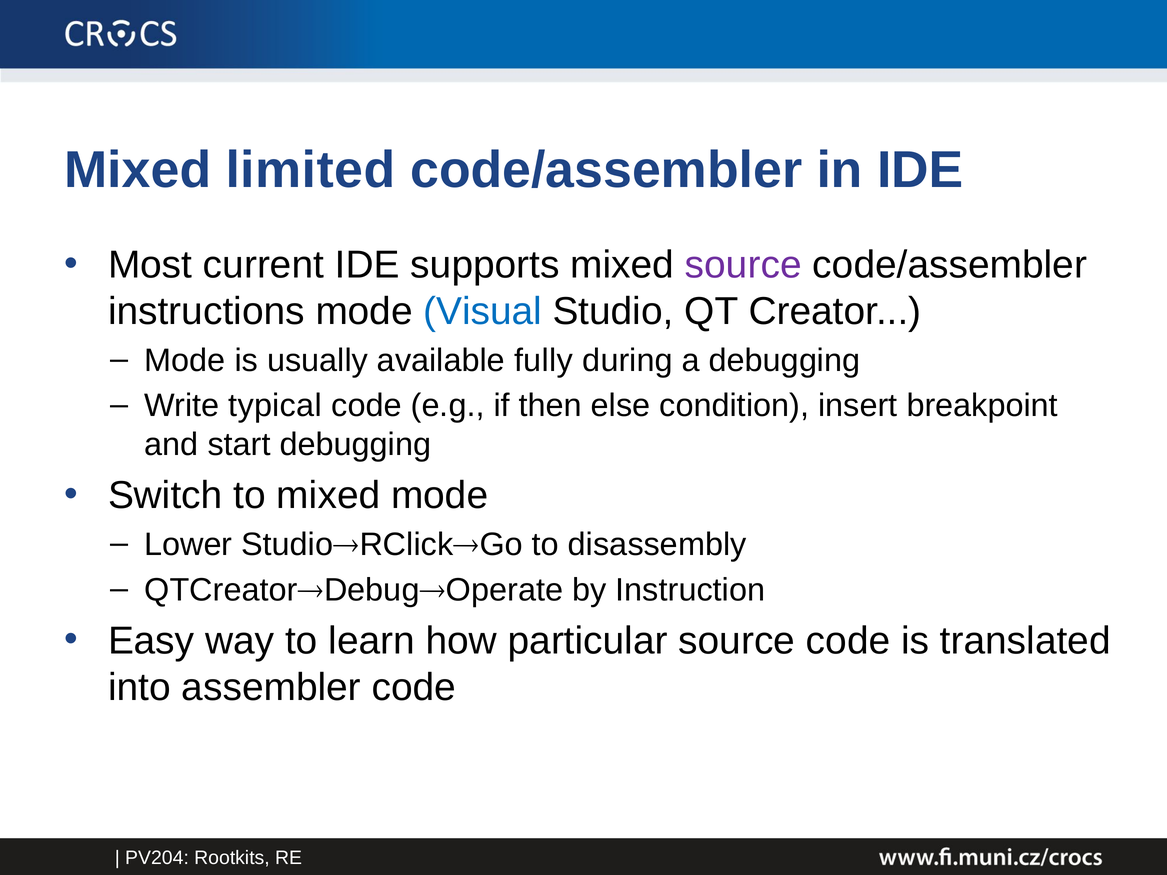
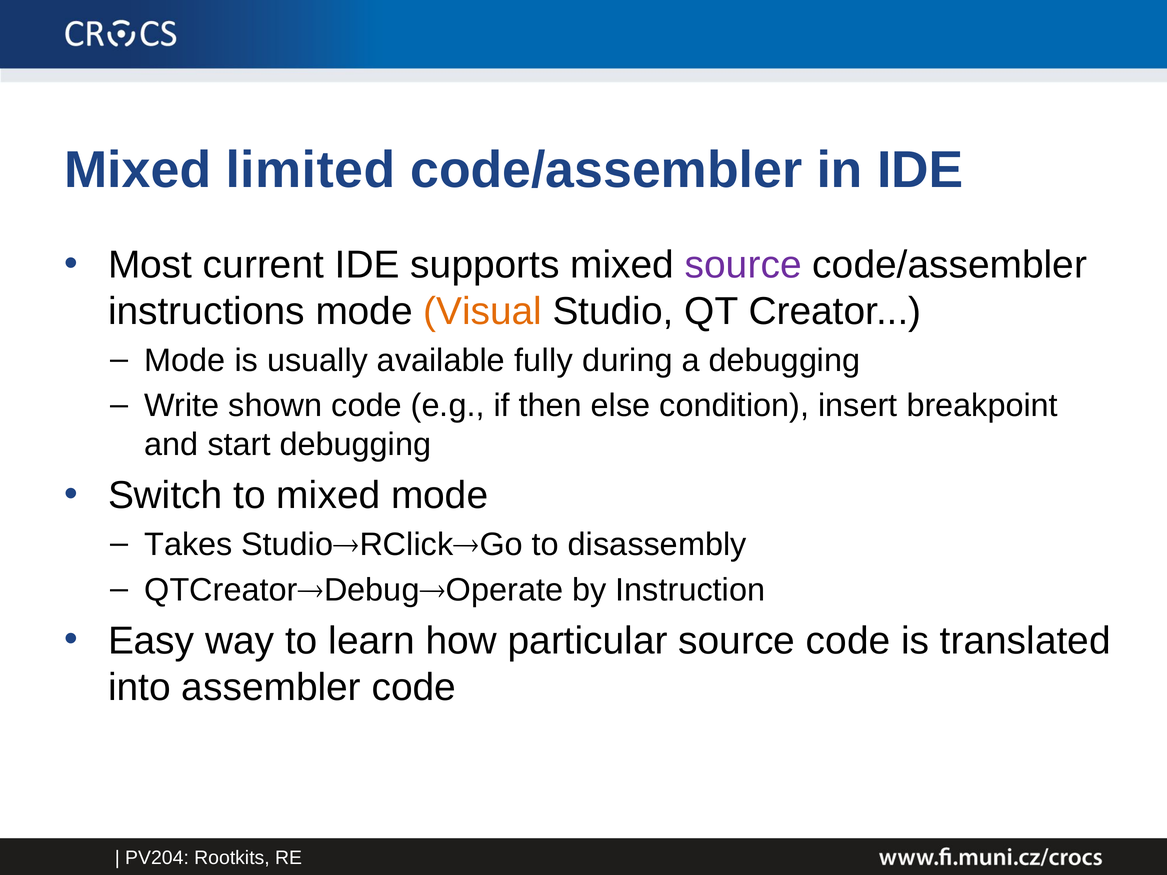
Visual colour: blue -> orange
typical: typical -> shown
Lower: Lower -> Takes
